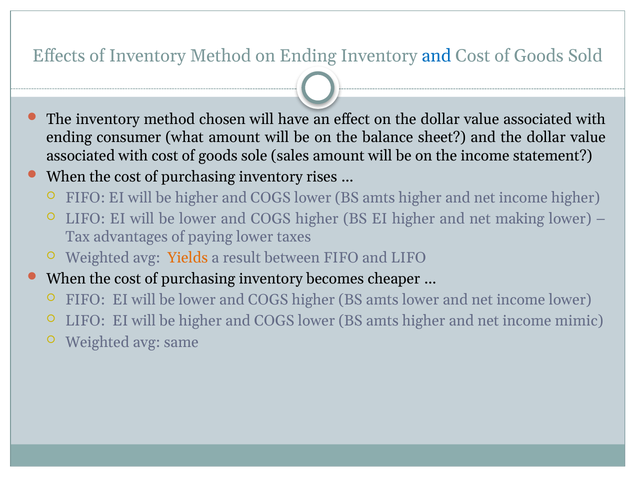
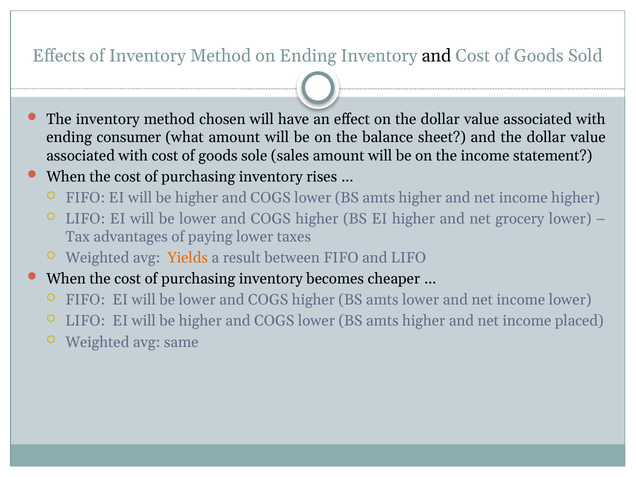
and at (436, 56) colour: blue -> black
making: making -> grocery
mimic: mimic -> placed
